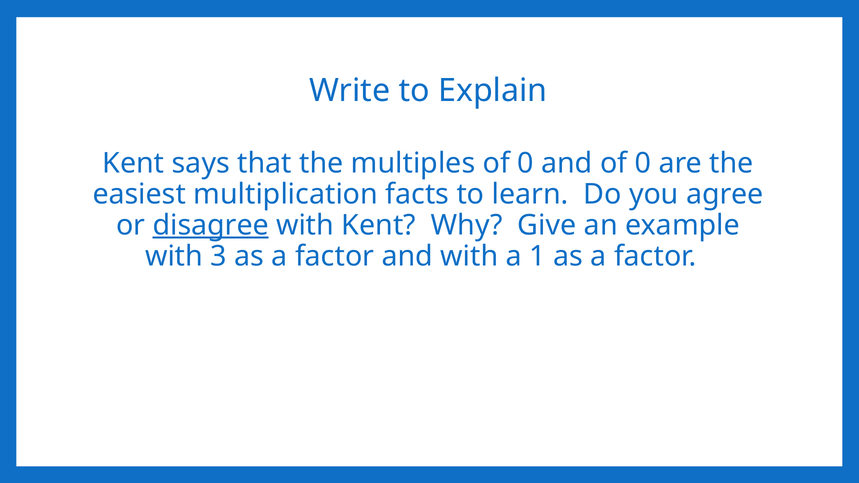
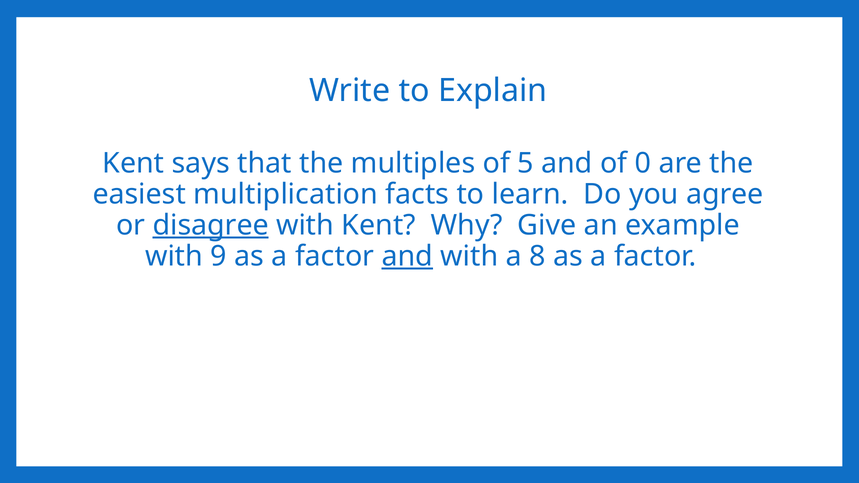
multiples of 0: 0 -> 5
3: 3 -> 9
and at (407, 256) underline: none -> present
1: 1 -> 8
